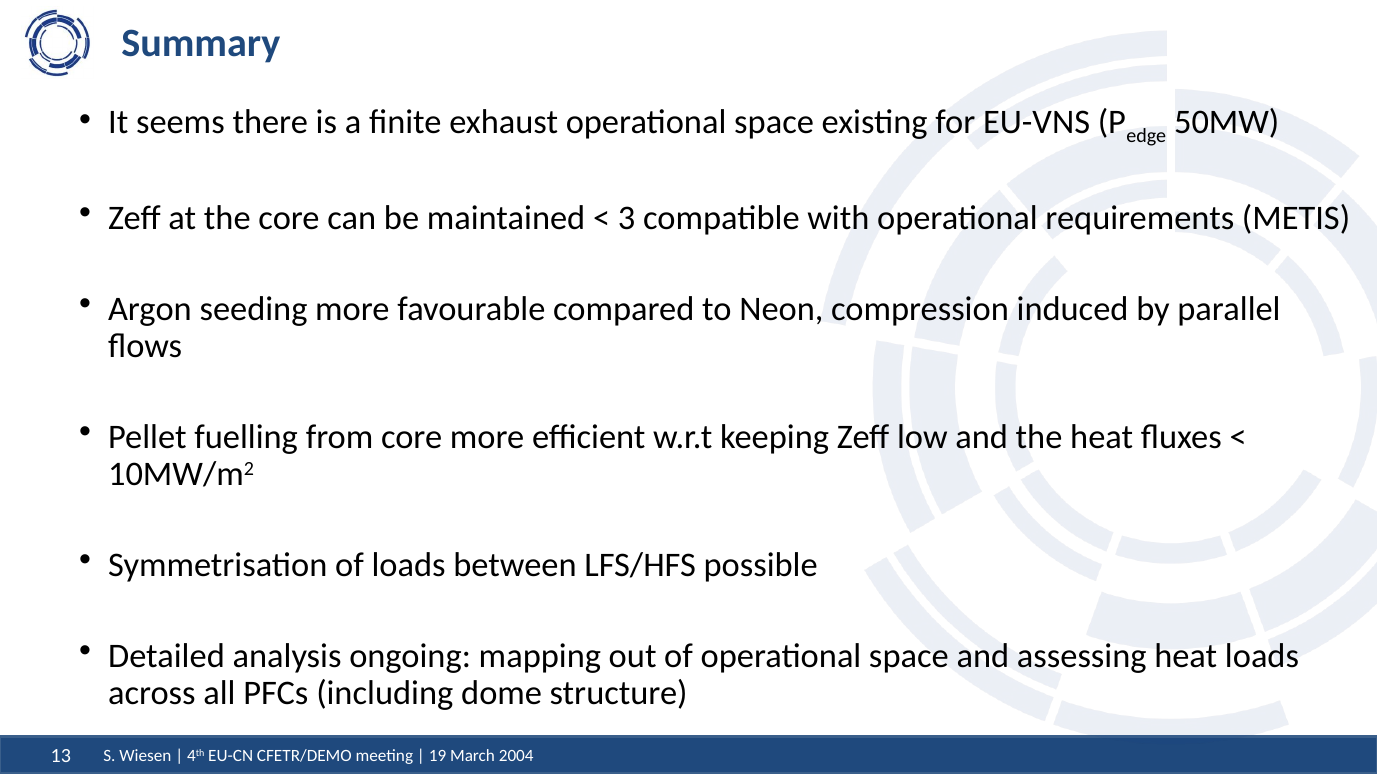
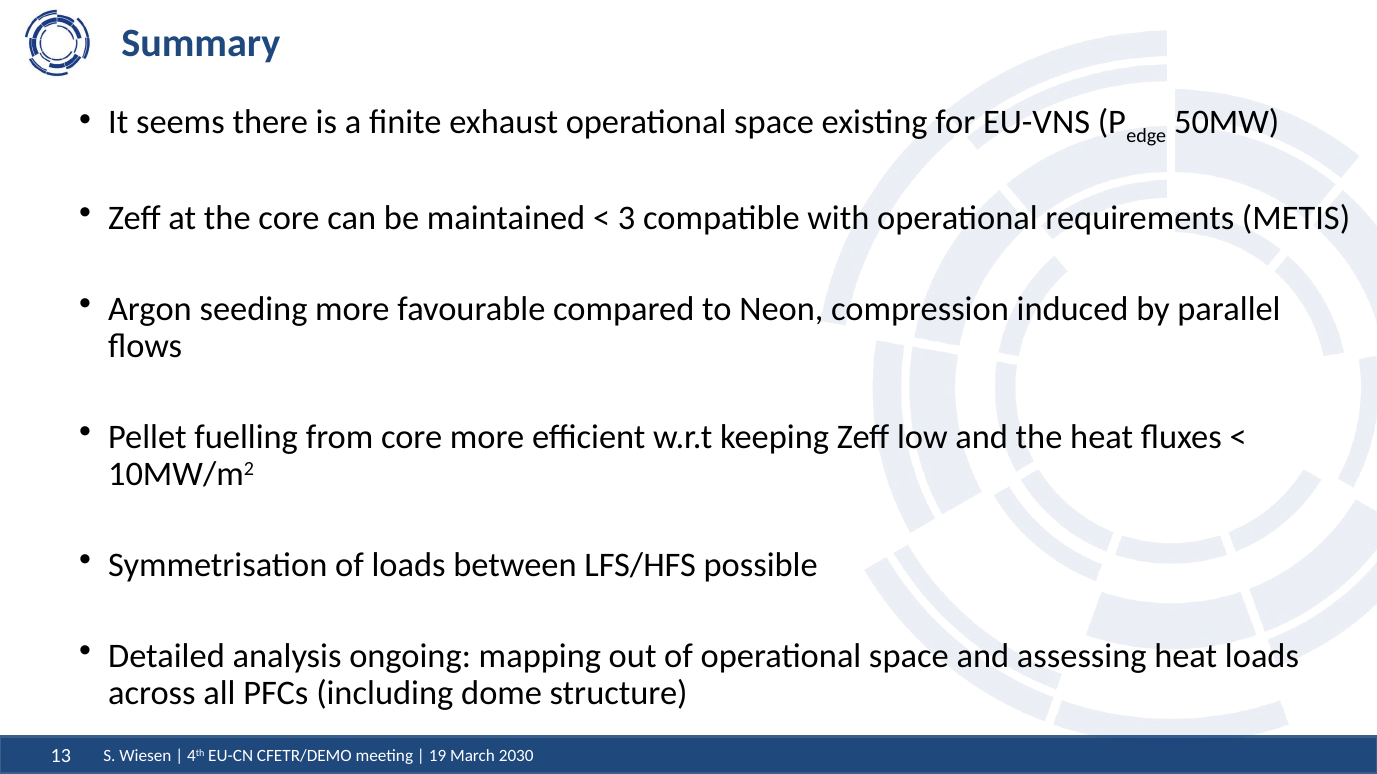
2004: 2004 -> 2030
